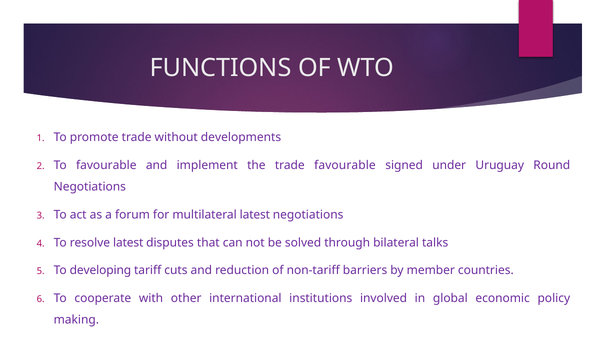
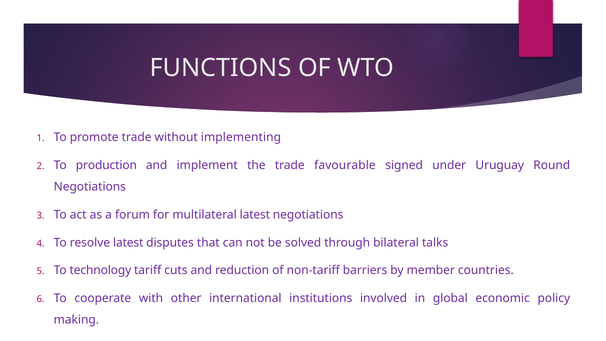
developments: developments -> implementing
To favourable: favourable -> production
developing: developing -> technology
